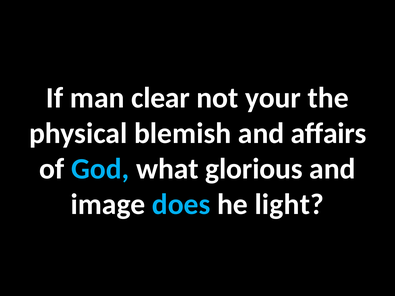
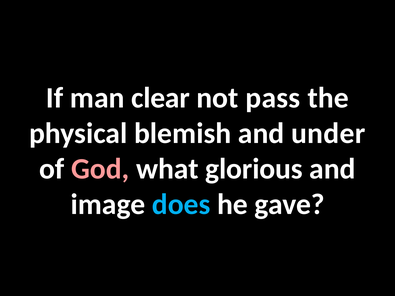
your: your -> pass
affairs: affairs -> under
God colour: light blue -> pink
light: light -> gave
